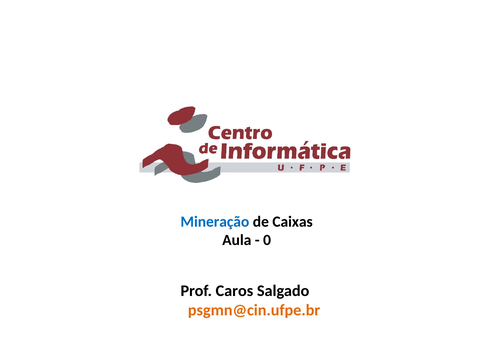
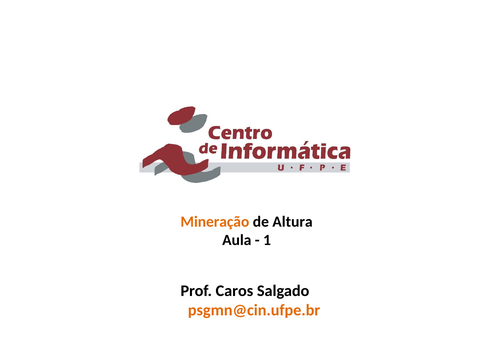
Mineração colour: blue -> orange
Caixas: Caixas -> Altura
0: 0 -> 1
